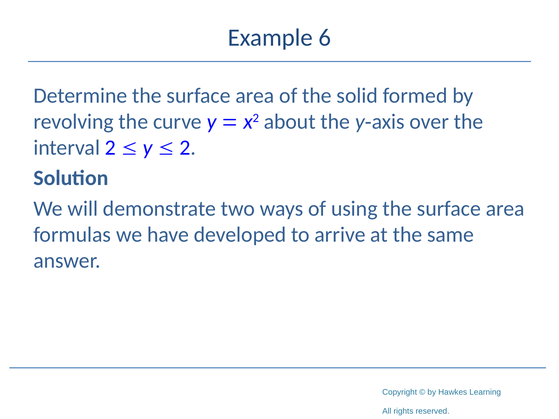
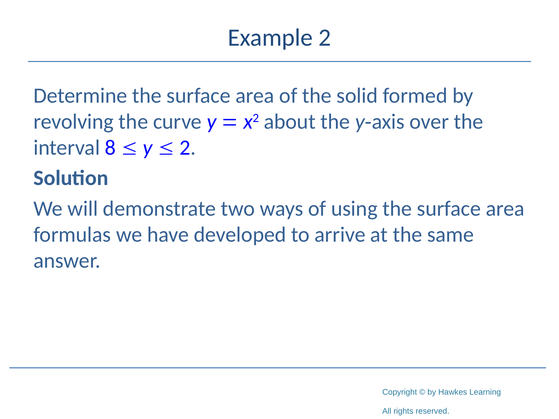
Example 6: 6 -> 2
interval 2: 2 -> 8
